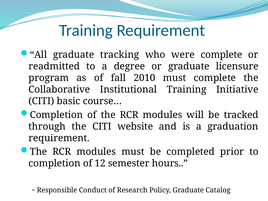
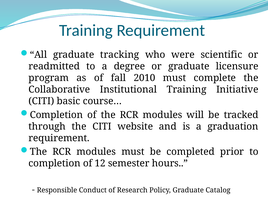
were complete: complete -> scientific
